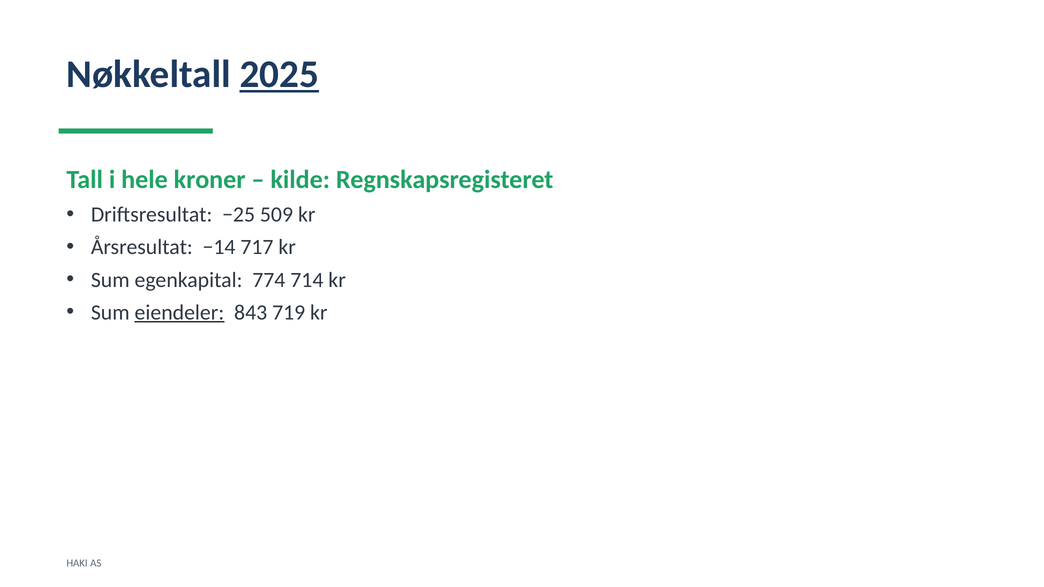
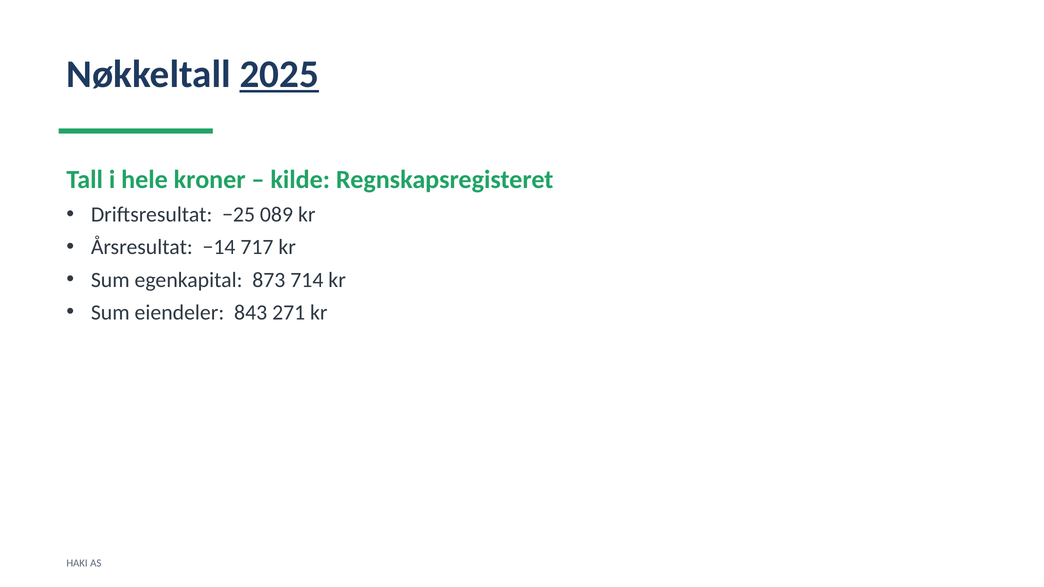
509: 509 -> 089
774: 774 -> 873
eiendeler underline: present -> none
719: 719 -> 271
